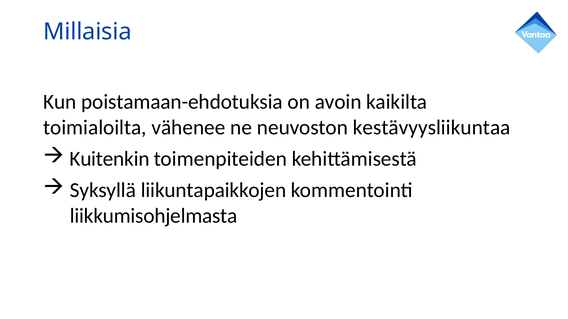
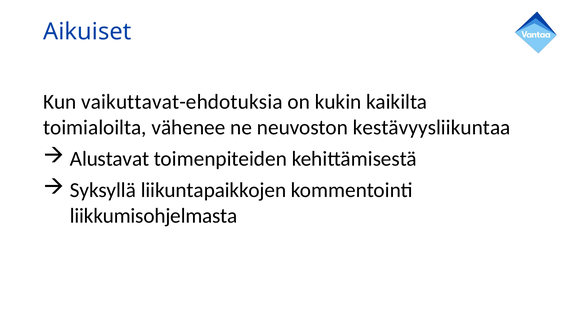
Millaisia: Millaisia -> Aikuiset
poistamaan-ehdotuksia: poistamaan-ehdotuksia -> vaikuttavat-ehdotuksia
avoin: avoin -> kukin
Kuitenkin: Kuitenkin -> Alustavat
